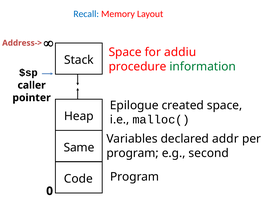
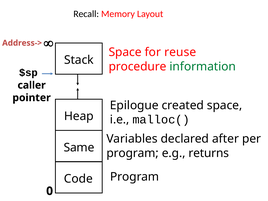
Recall colour: blue -> black
addiu: addiu -> reuse
addr: addr -> after
second: second -> returns
